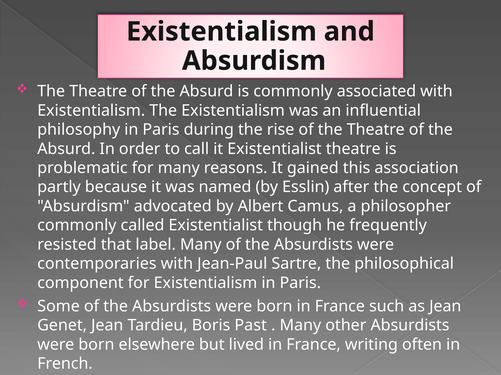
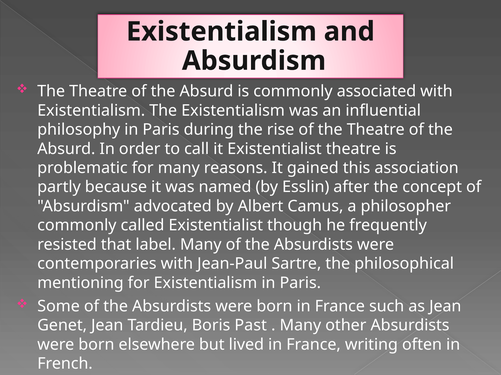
component: component -> mentioning
